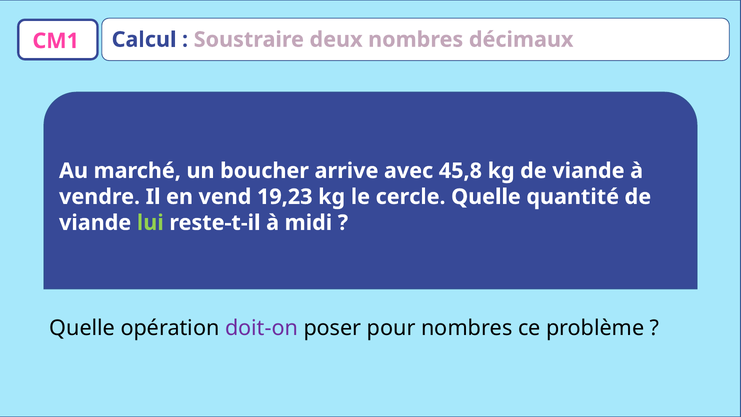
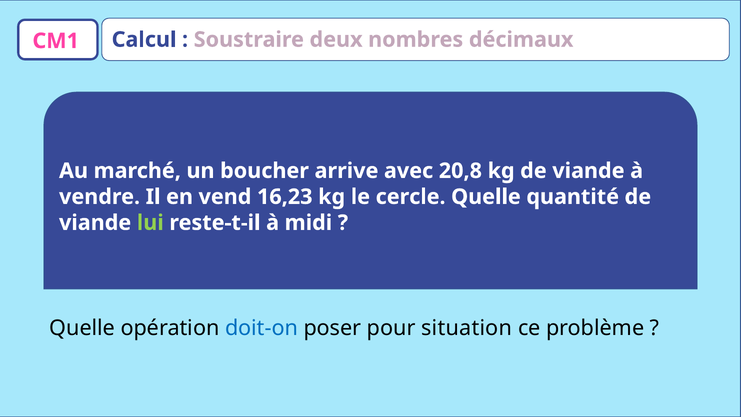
45,8: 45,8 -> 20,8
19,23: 19,23 -> 16,23
doit-on colour: purple -> blue
pour nombres: nombres -> situation
